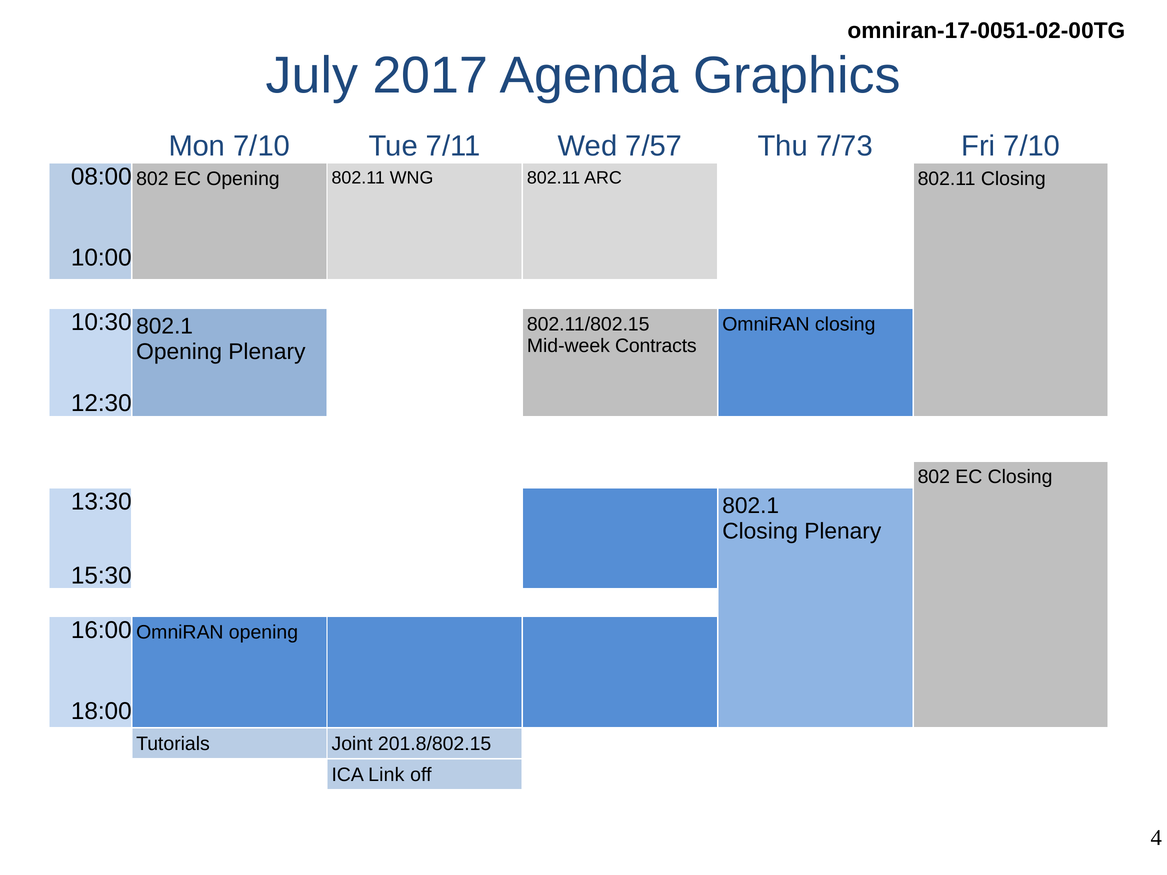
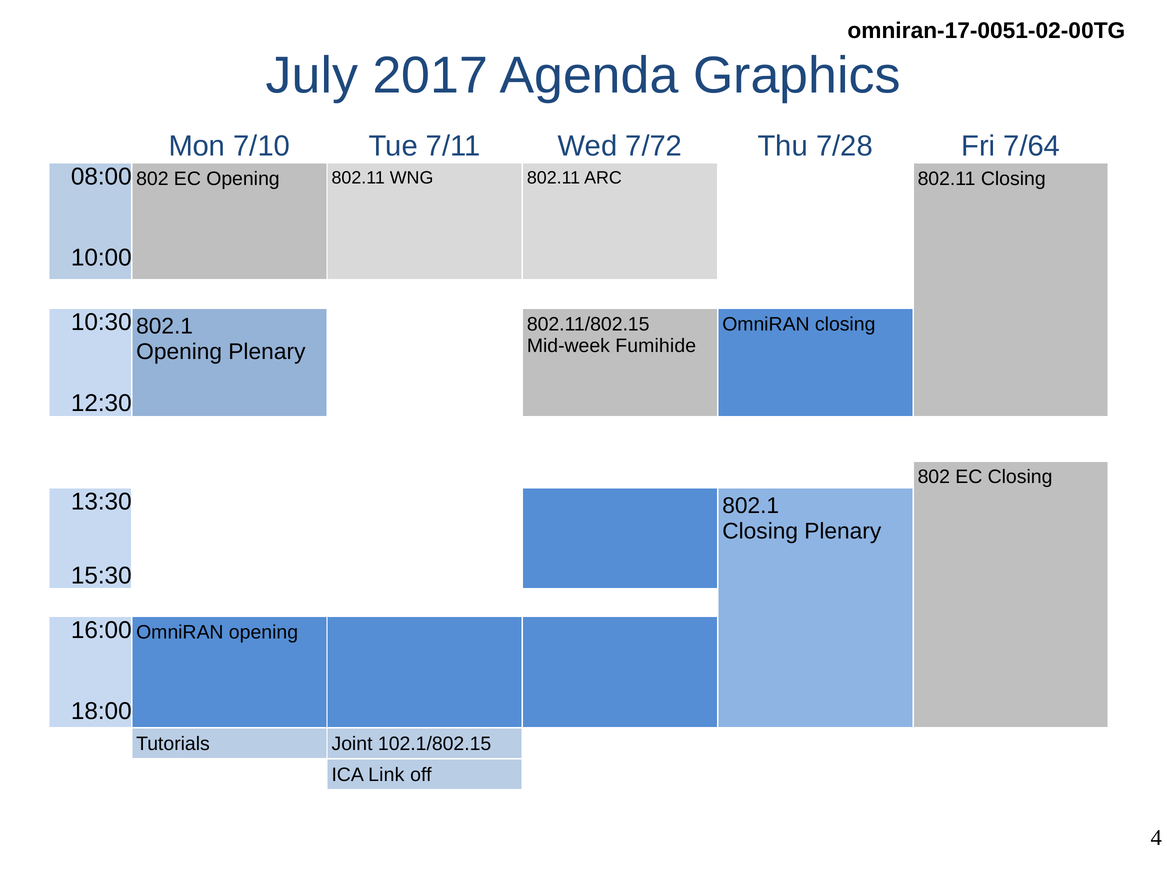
7/57: 7/57 -> 7/72
7/73: 7/73 -> 7/28
Fri 7/10: 7/10 -> 7/64
Contracts: Contracts -> Fumihide
201.8/802.15: 201.8/802.15 -> 102.1/802.15
